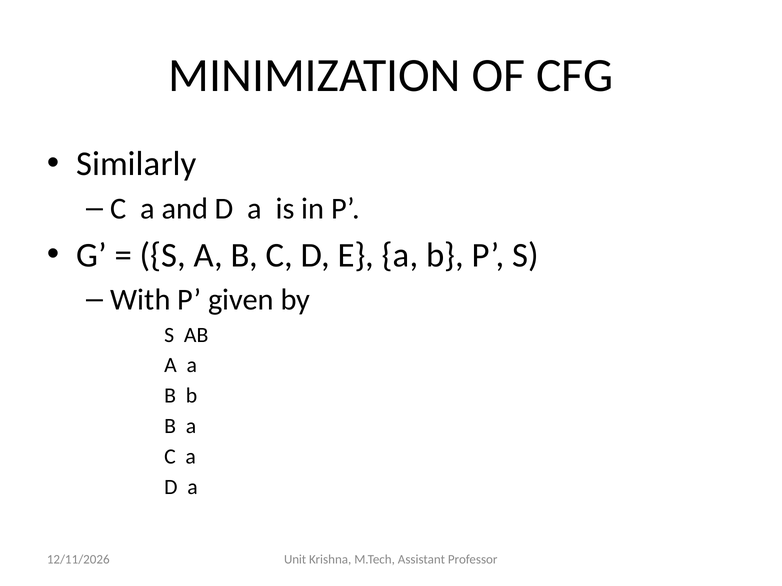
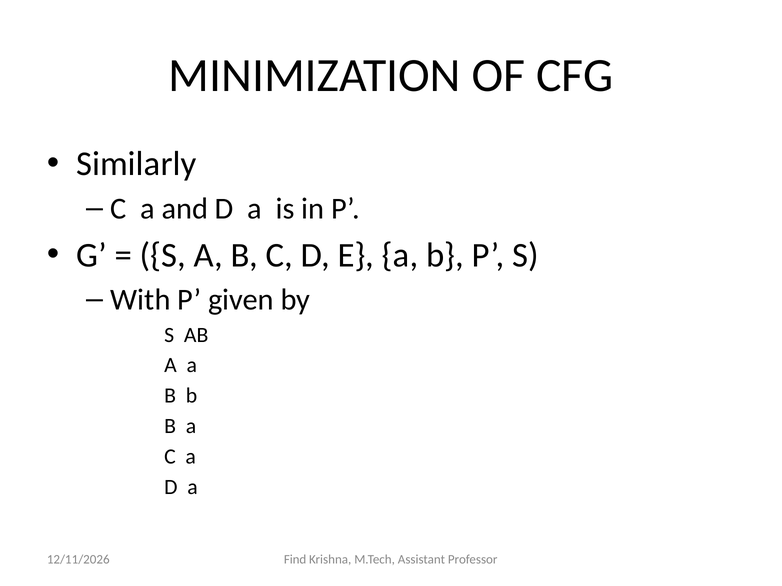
Unit: Unit -> Find
